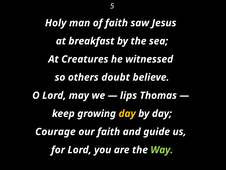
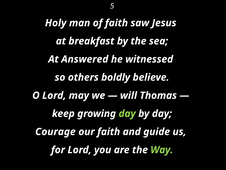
Creatures: Creatures -> Answered
doubt: doubt -> boldly
lips: lips -> will
day at (127, 113) colour: yellow -> light green
